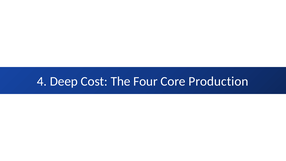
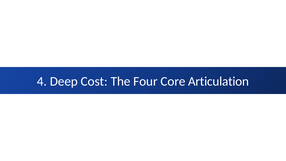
Production: Production -> Articulation
